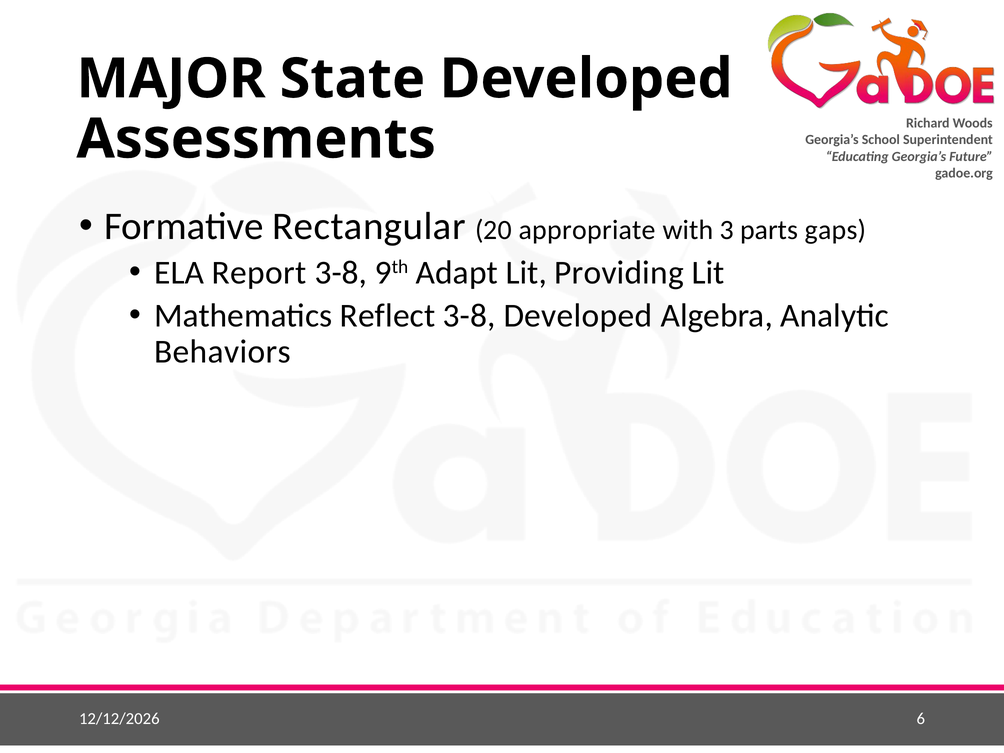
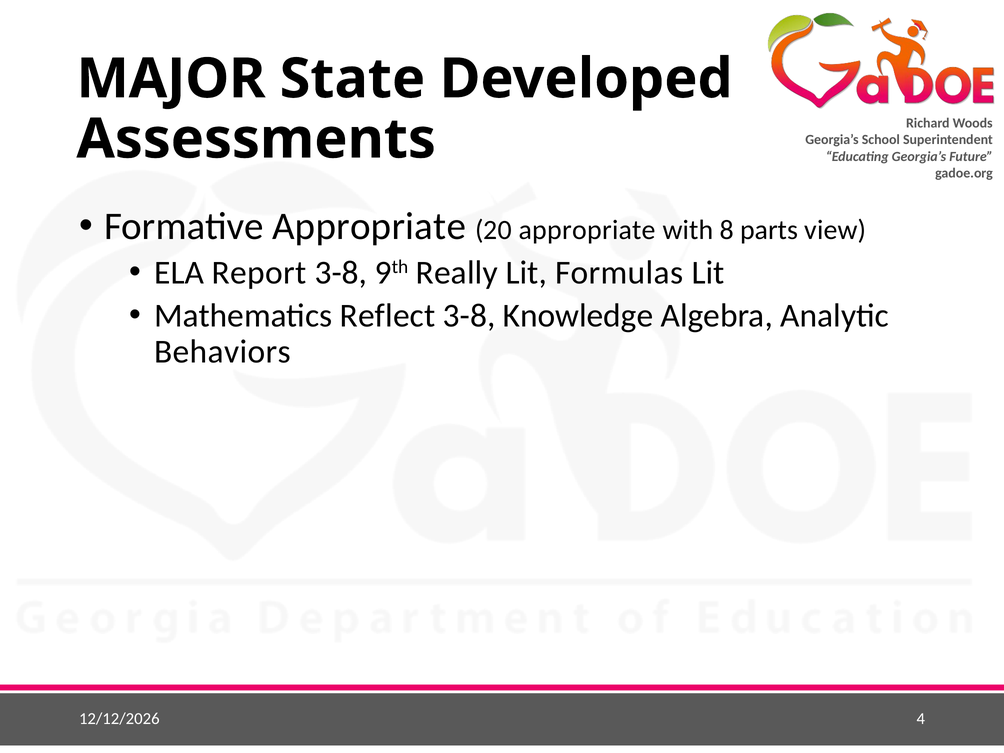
Formative Rectangular: Rectangular -> Appropriate
3: 3 -> 8
gaps: gaps -> view
Adapt: Adapt -> Really
Providing: Providing -> Formulas
3-8 Developed: Developed -> Knowledge
6: 6 -> 4
